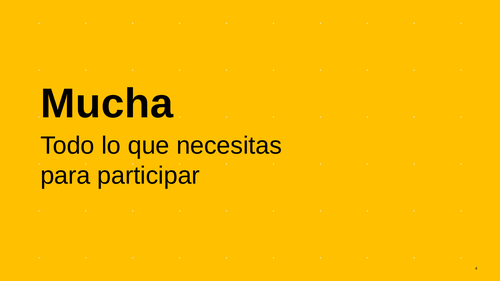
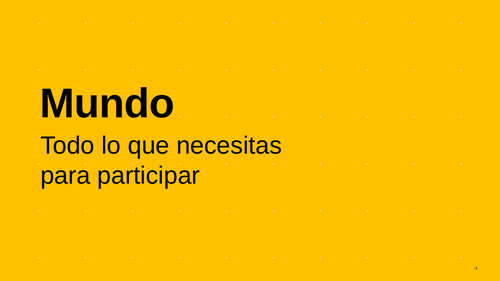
Mucha: Mucha -> Mundo
